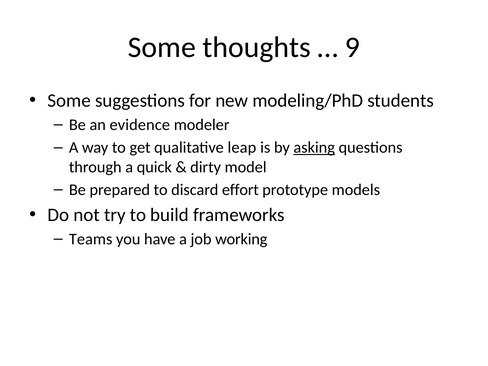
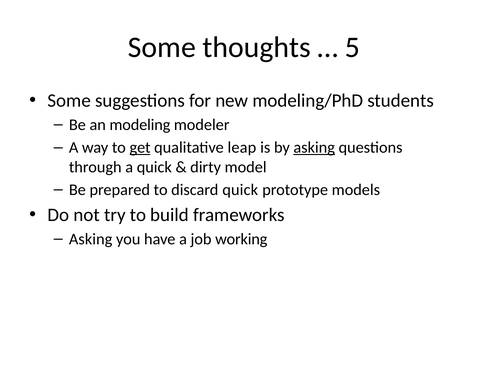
9: 9 -> 5
evidence: evidence -> modeling
get underline: none -> present
discard effort: effort -> quick
Teams at (91, 239): Teams -> Asking
